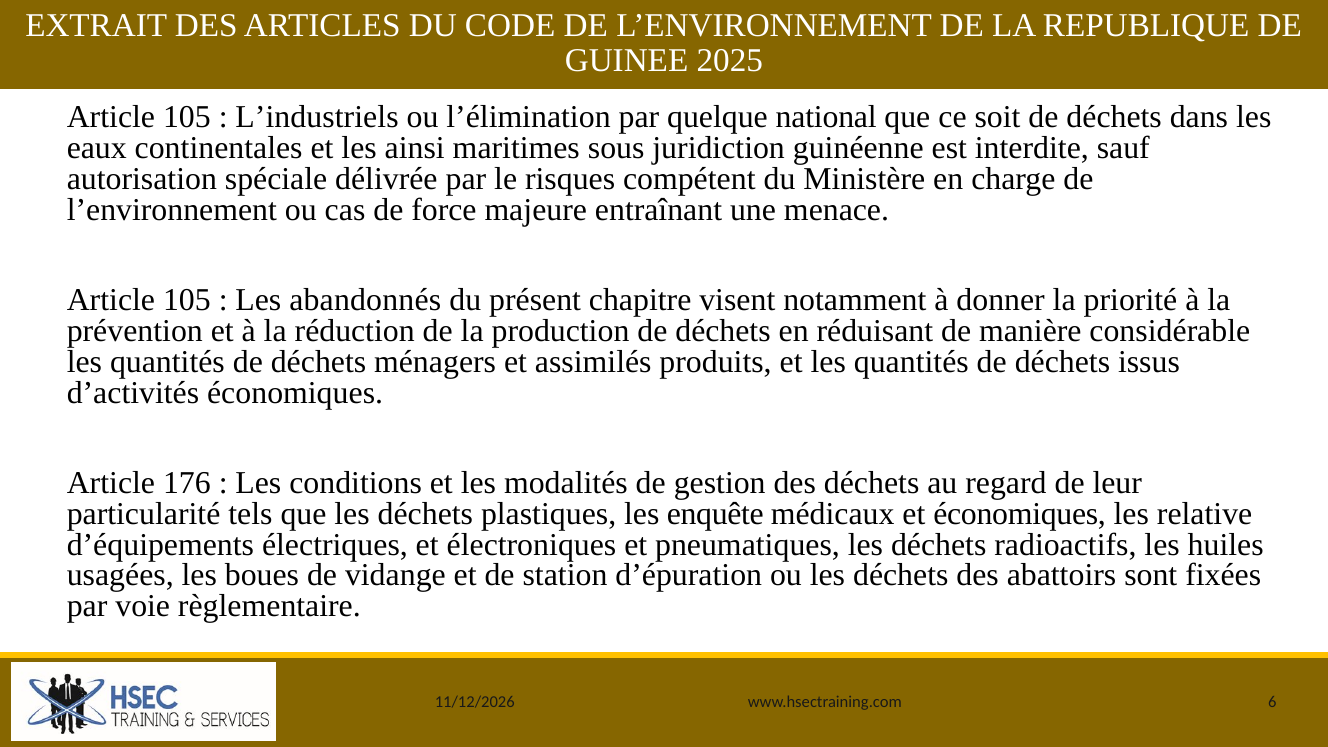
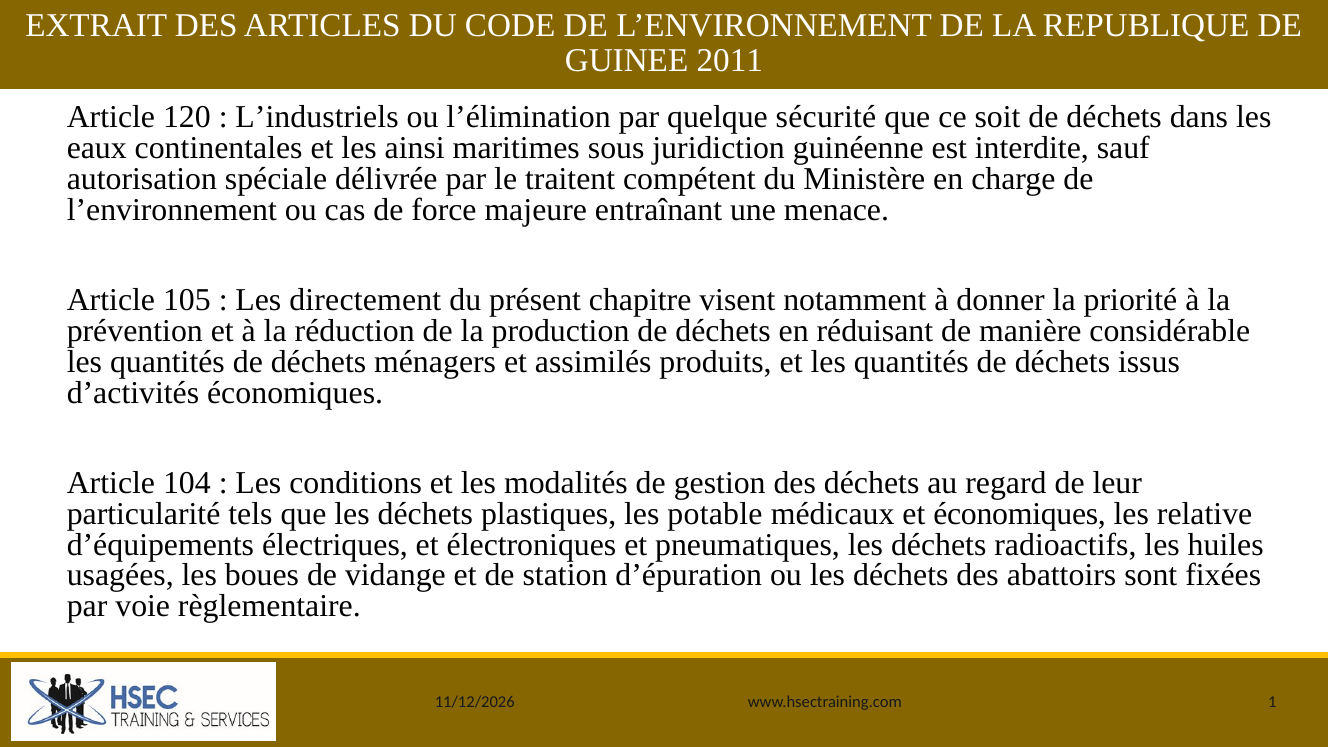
2025: 2025 -> 2011
105 at (187, 117): 105 -> 120
national: national -> sécurité
risques: risques -> traitent
abandonnés: abandonnés -> directement
176: 176 -> 104
enquête: enquête -> potable
6: 6 -> 1
